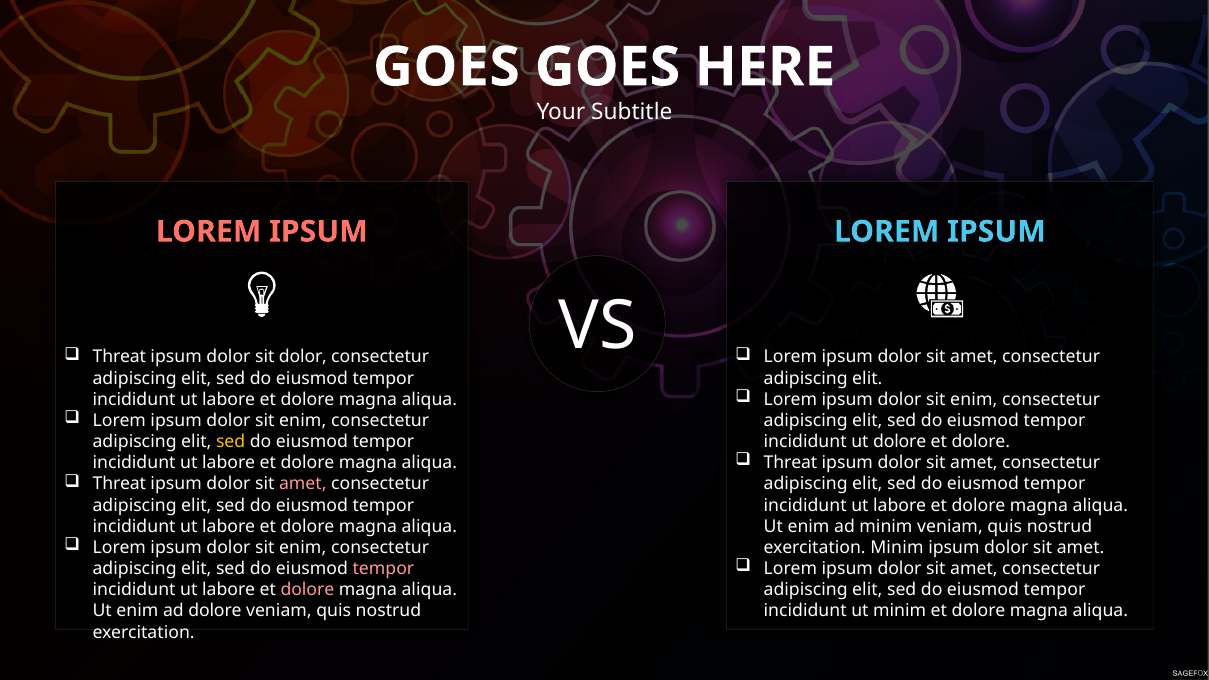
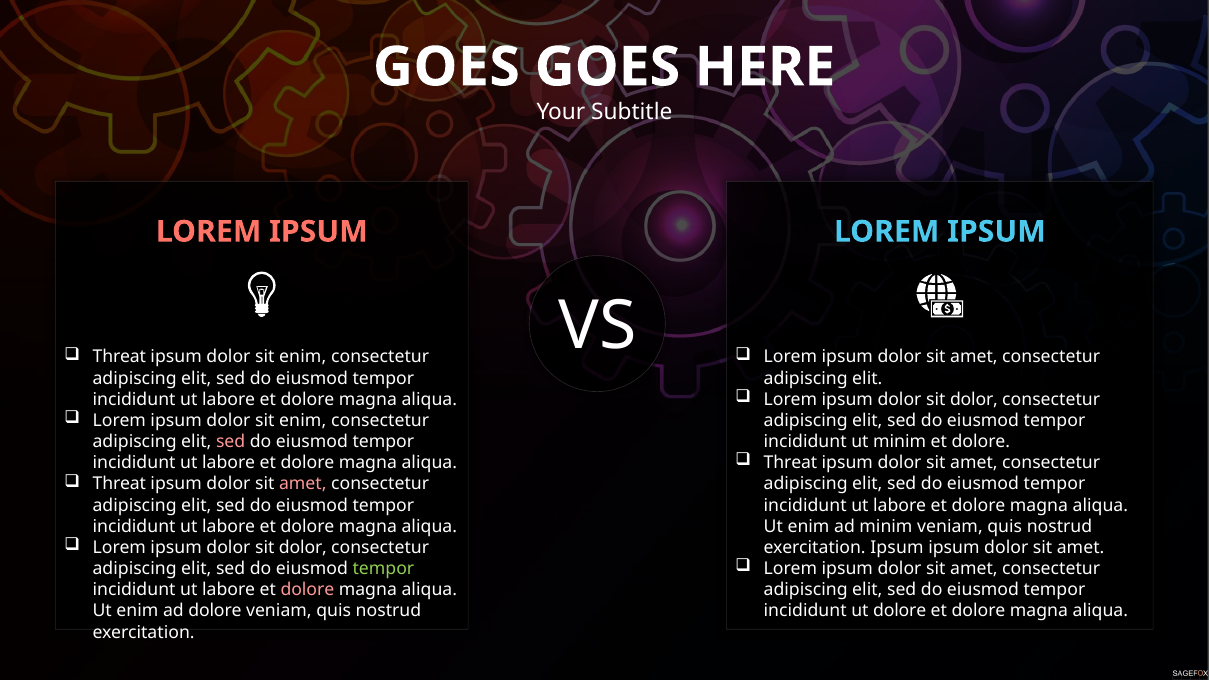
dolor at (303, 357): dolor -> enim
enim at (974, 400): enim -> dolor
sed at (231, 442) colour: yellow -> pink
ut dolore: dolore -> minim
enim at (303, 548): enim -> dolor
exercitation Minim: Minim -> Ipsum
tempor at (383, 569) colour: pink -> light green
ut minim: minim -> dolore
